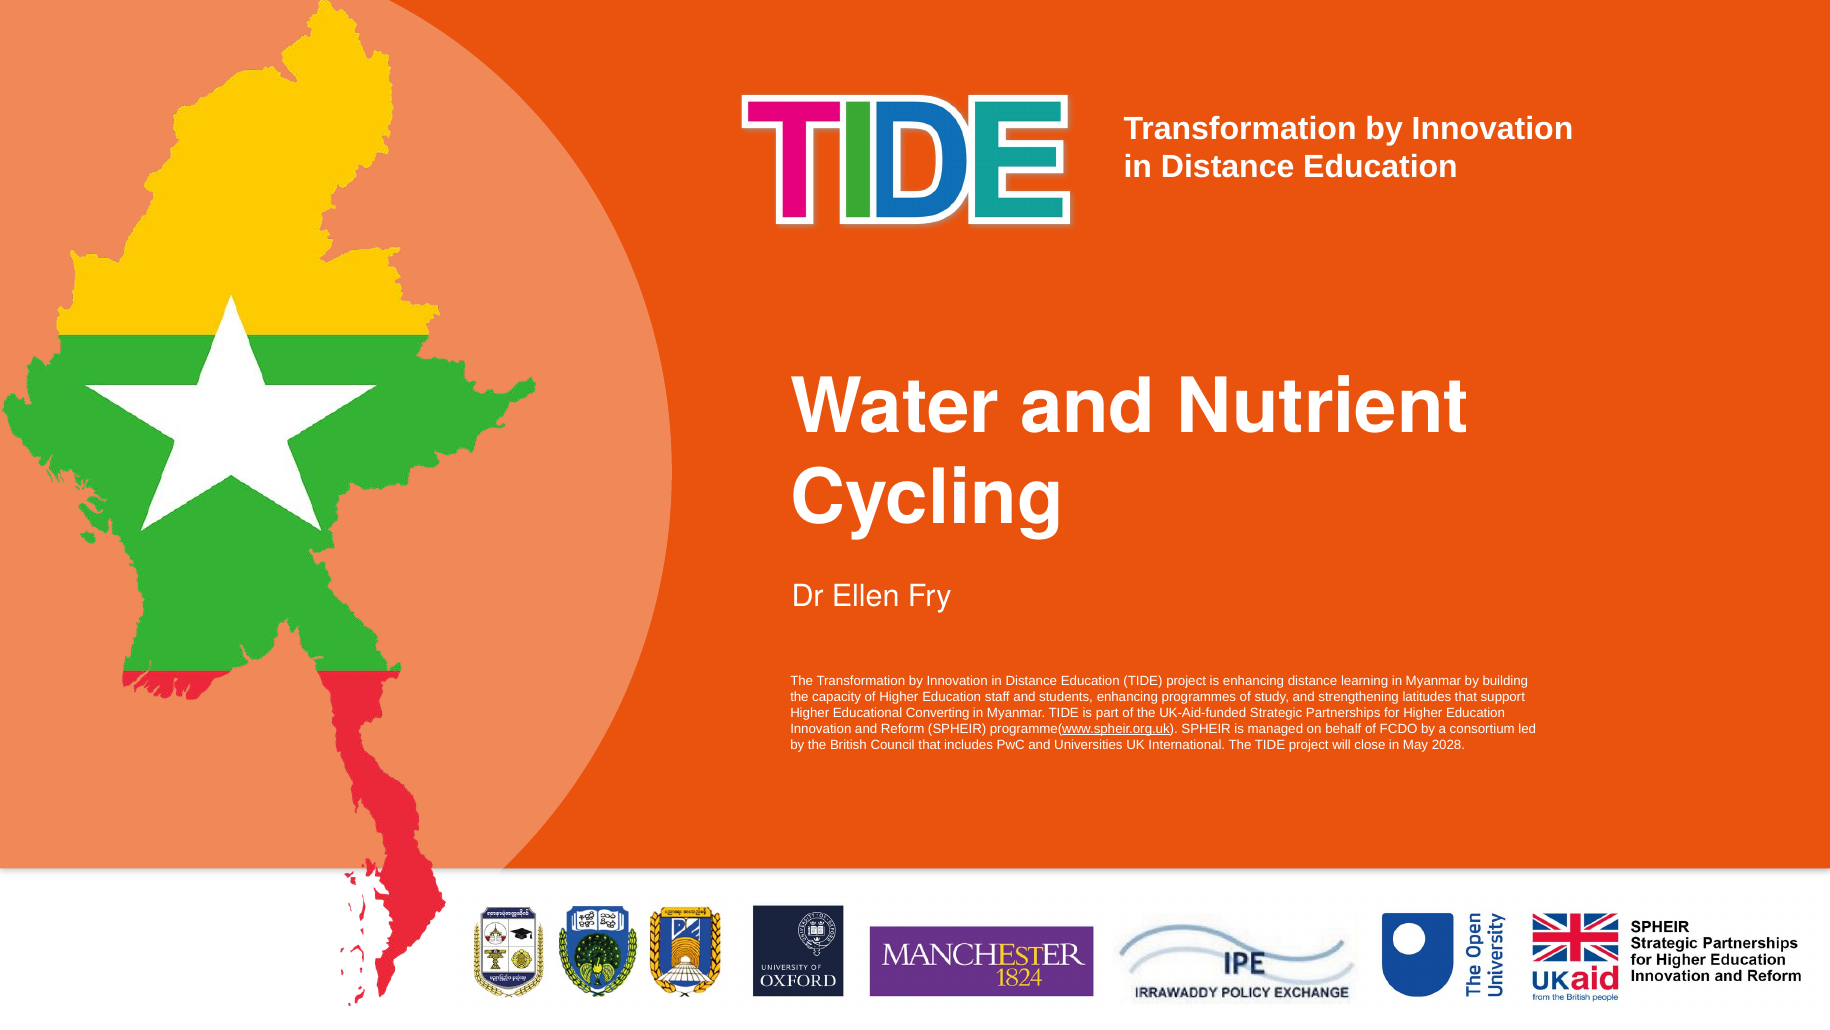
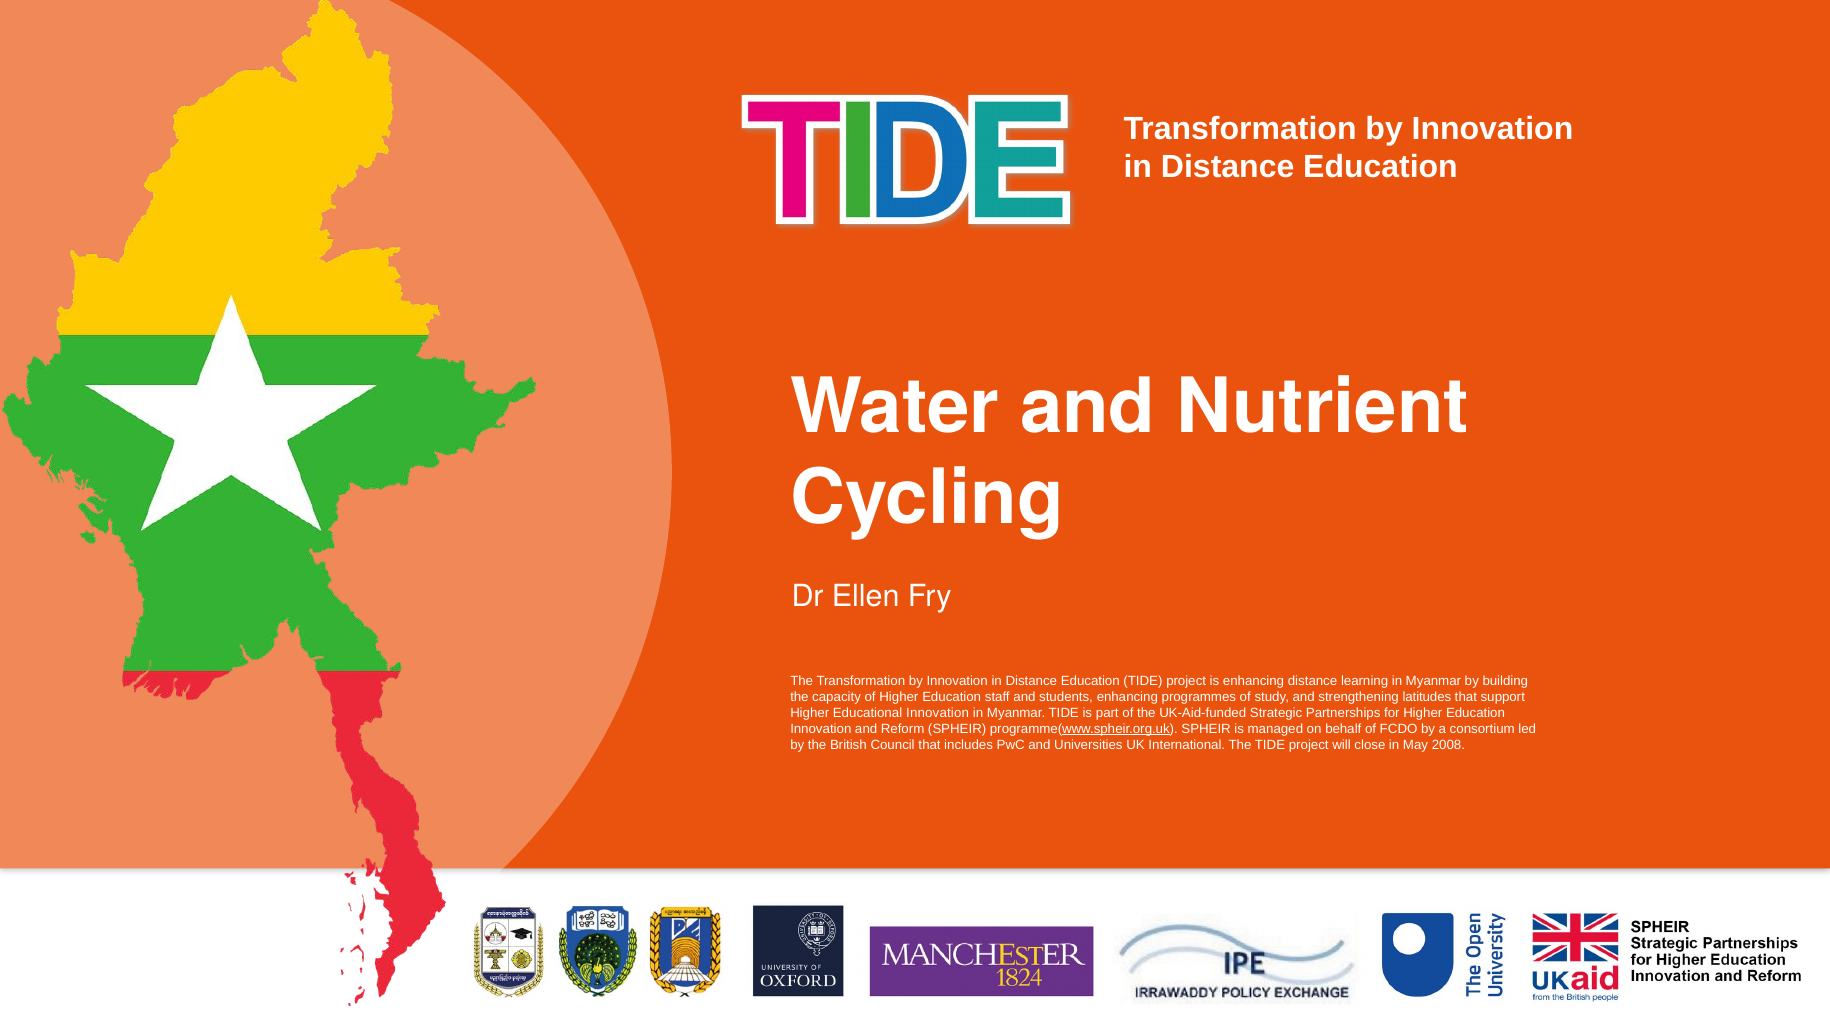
Educational Converting: Converting -> Innovation
2028: 2028 -> 2008
